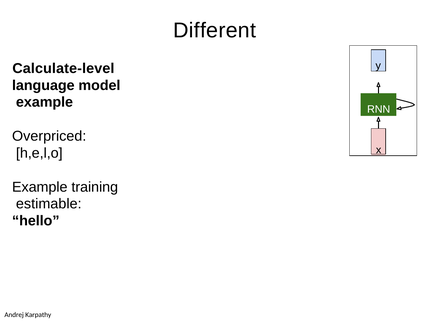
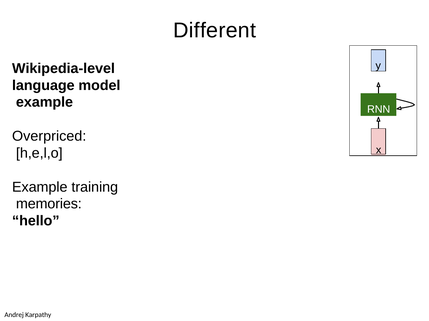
Calculate-level: Calculate-level -> Wikipedia-level
estimable: estimable -> memories
